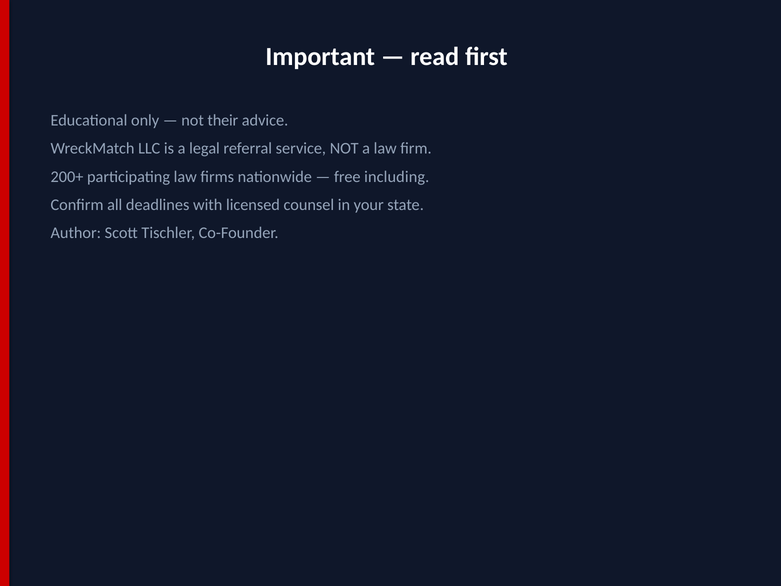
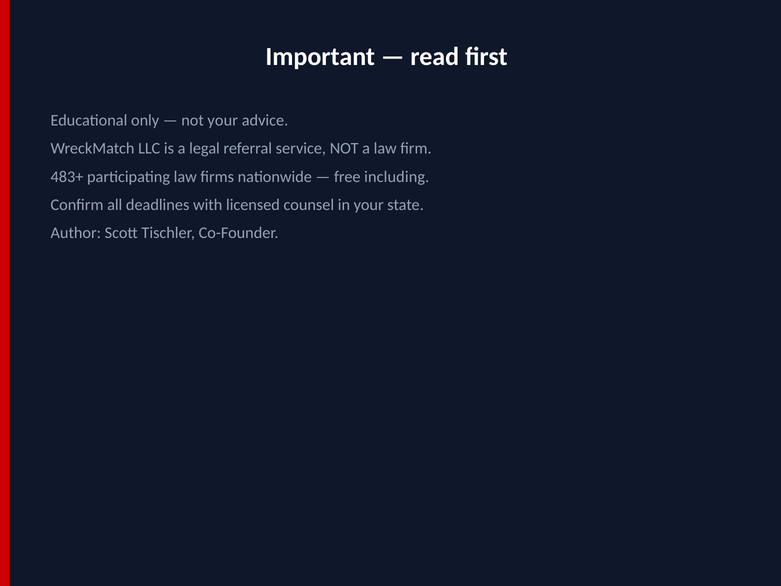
not their: their -> your
200+: 200+ -> 483+
